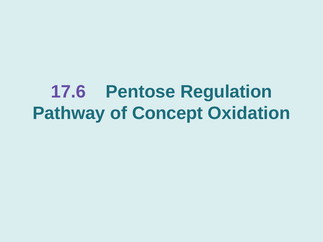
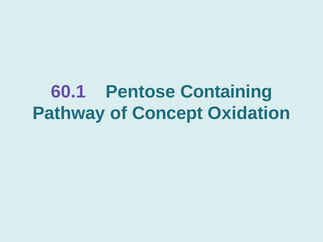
17.6: 17.6 -> 60.1
Regulation: Regulation -> Containing
